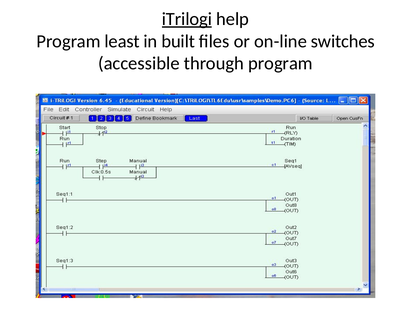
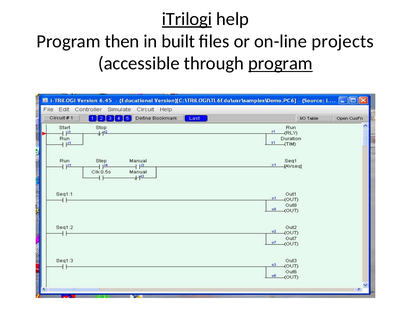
least: least -> then
switches: switches -> projects
program at (280, 64) underline: none -> present
